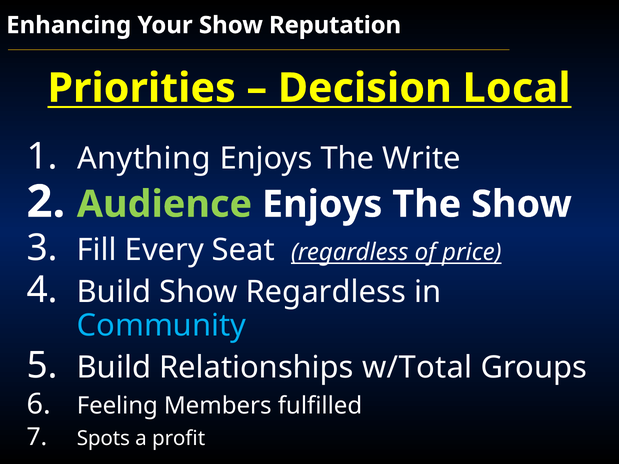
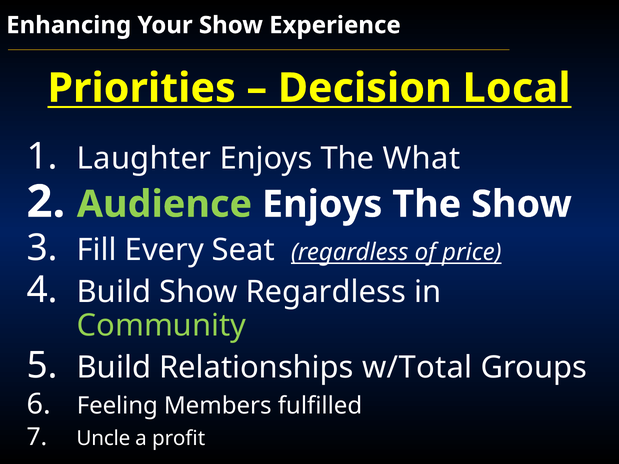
Reputation: Reputation -> Experience
Anything: Anything -> Laughter
Write: Write -> What
Community colour: light blue -> light green
Spots: Spots -> Uncle
